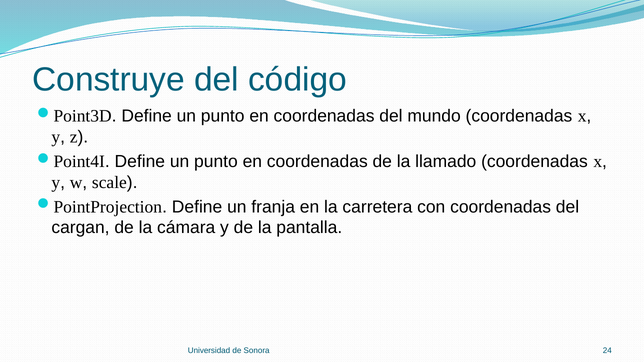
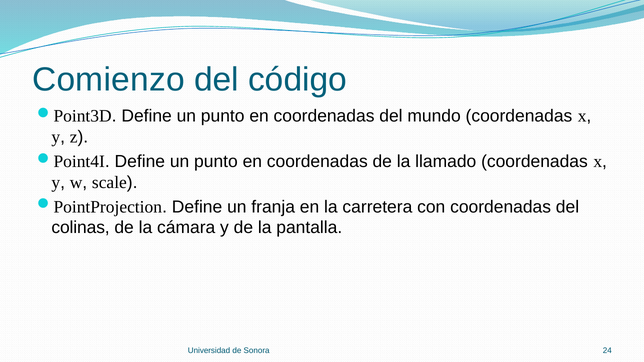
Construye: Construye -> Comienzo
cargan: cargan -> colinas
